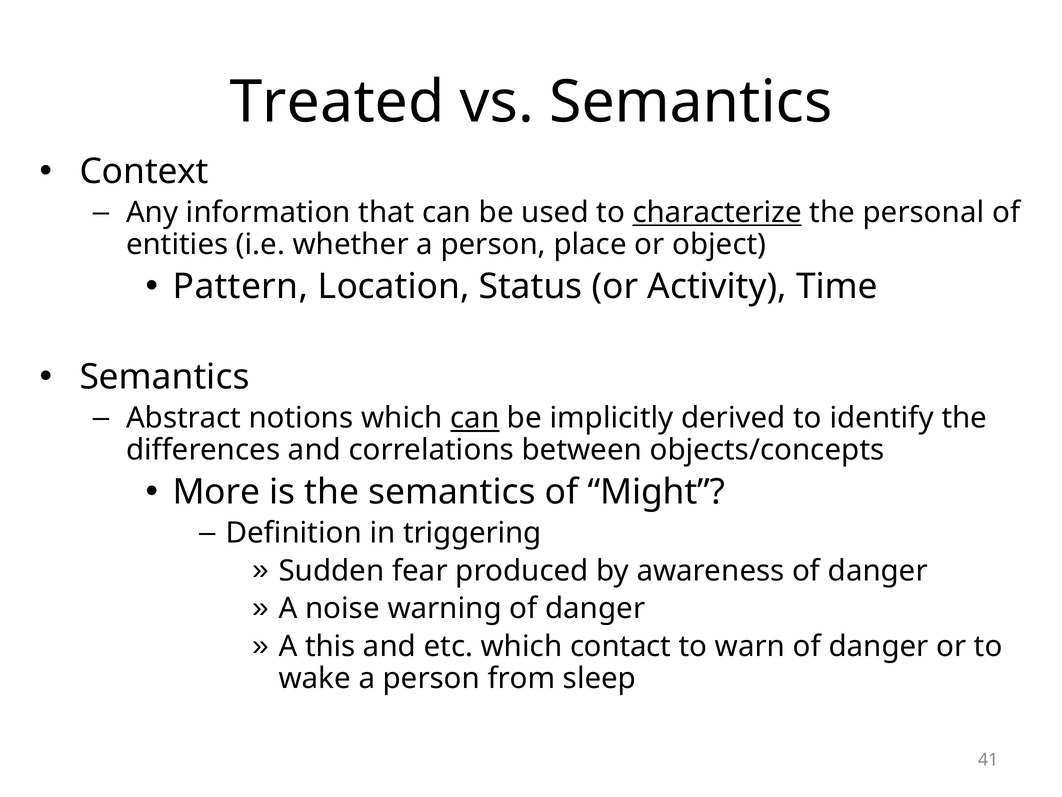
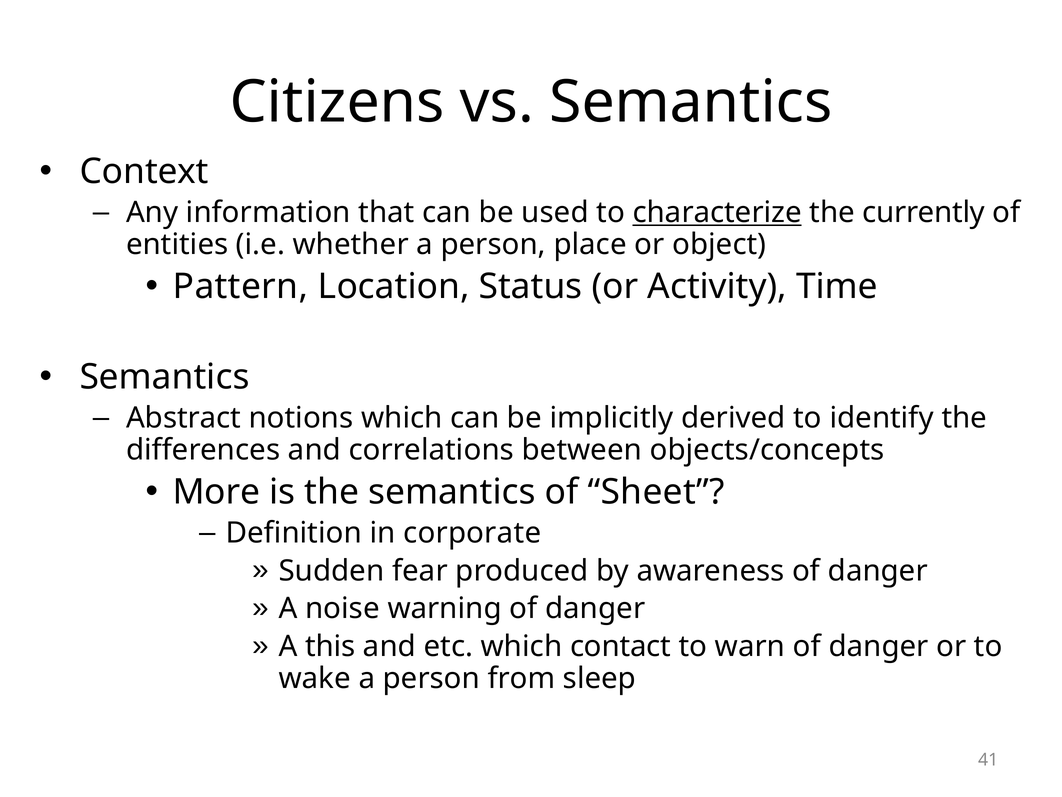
Treated: Treated -> Citizens
personal: personal -> currently
can at (475, 418) underline: present -> none
Might: Might -> Sheet
triggering: triggering -> corporate
